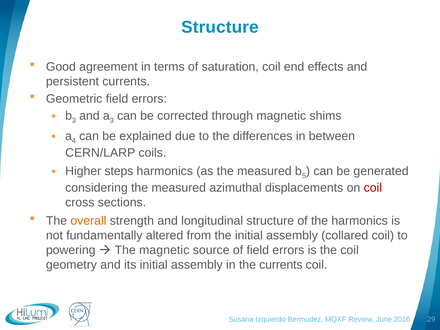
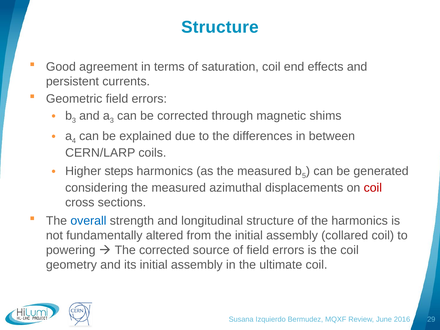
overall colour: orange -> blue
The magnetic: magnetic -> corrected
the currents: currents -> ultimate
